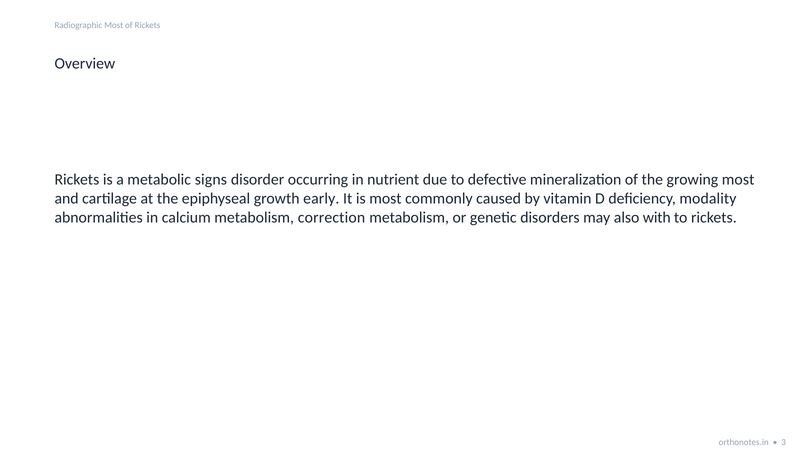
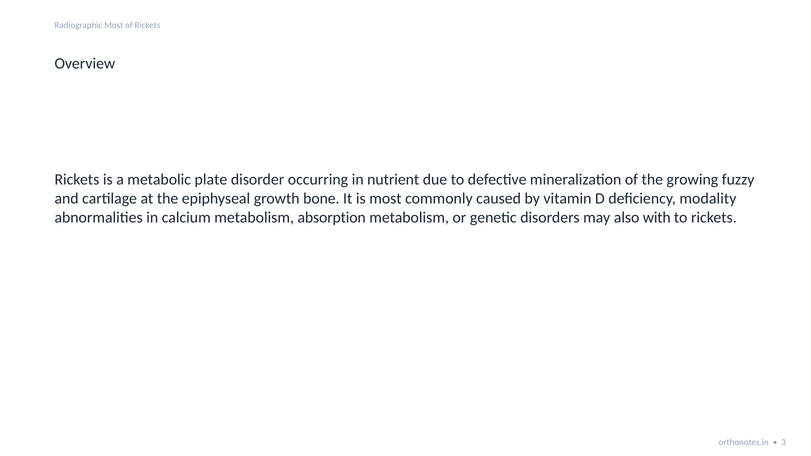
signs: signs -> plate
growing most: most -> fuzzy
early: early -> bone
correction: correction -> absorption
